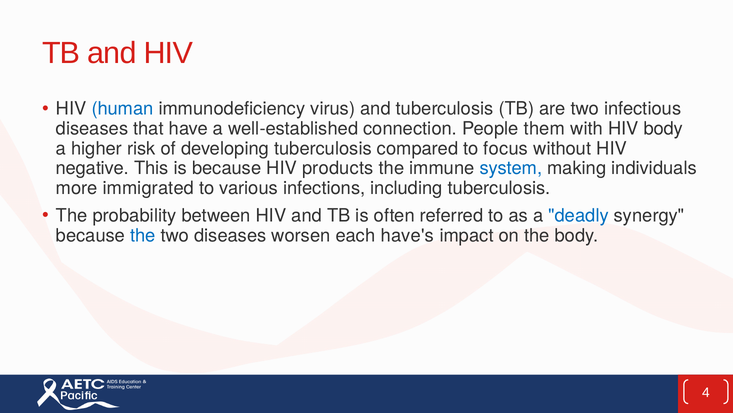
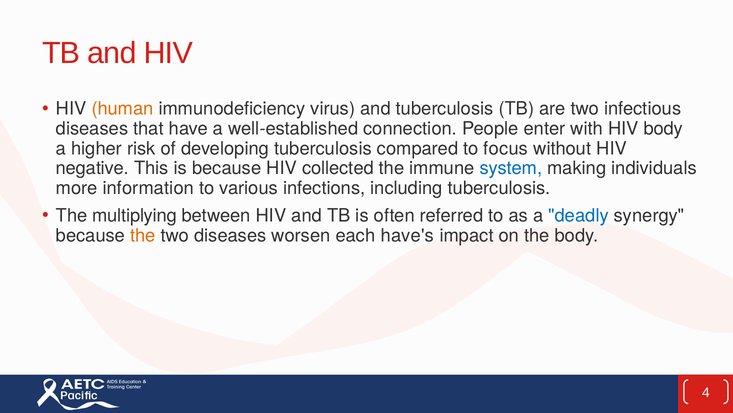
human colour: blue -> orange
them: them -> enter
products: products -> collected
immigrated: immigrated -> information
probability: probability -> multiplying
the at (143, 235) colour: blue -> orange
